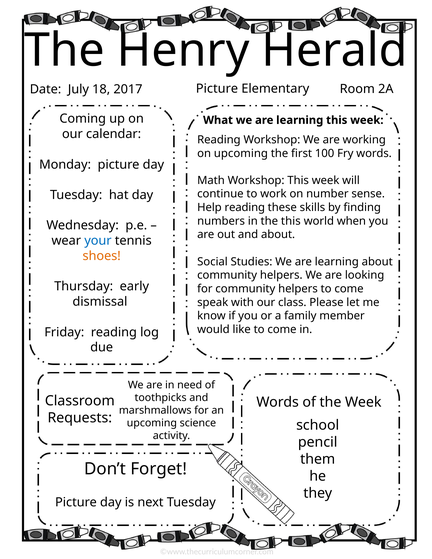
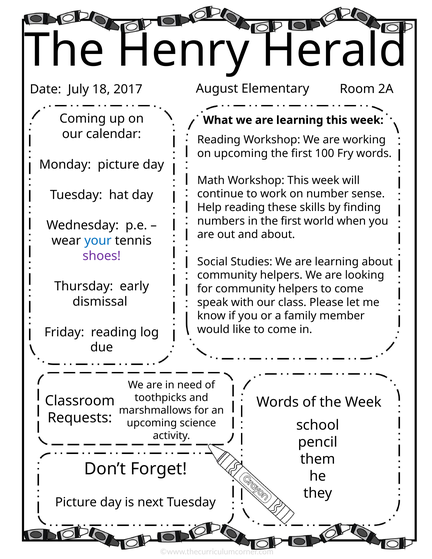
2017 Picture: Picture -> August
in the this: this -> first
shoes colour: orange -> purple
